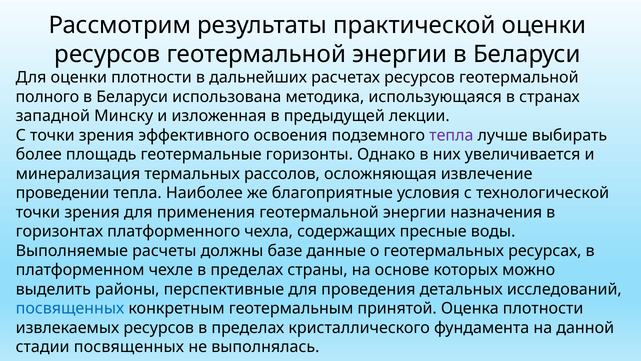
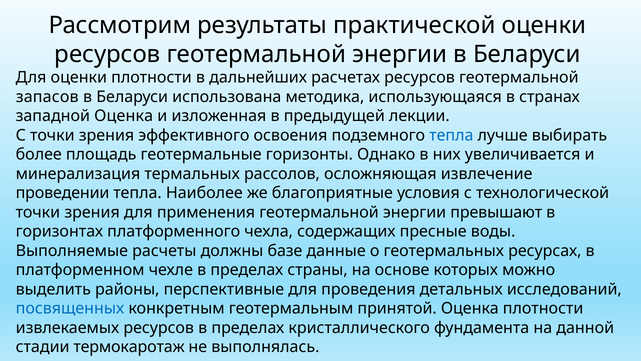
полного: полного -> запасов
западной Минску: Минску -> Оценка
тепла at (451, 135) colour: purple -> blue
назначения: назначения -> превышают
стадии посвященных: посвященных -> термокаротаж
